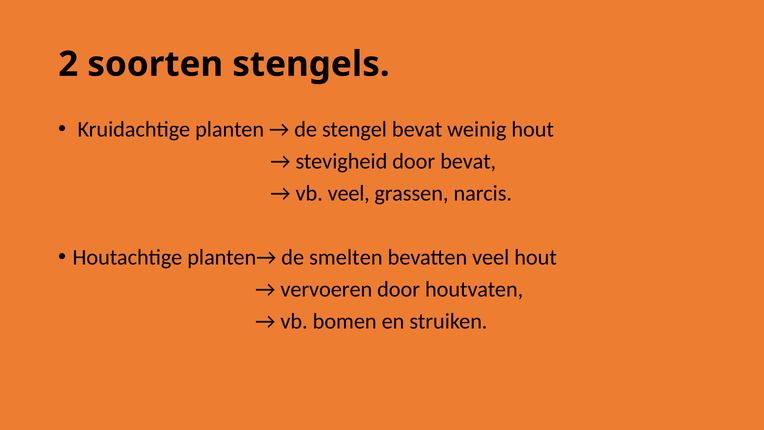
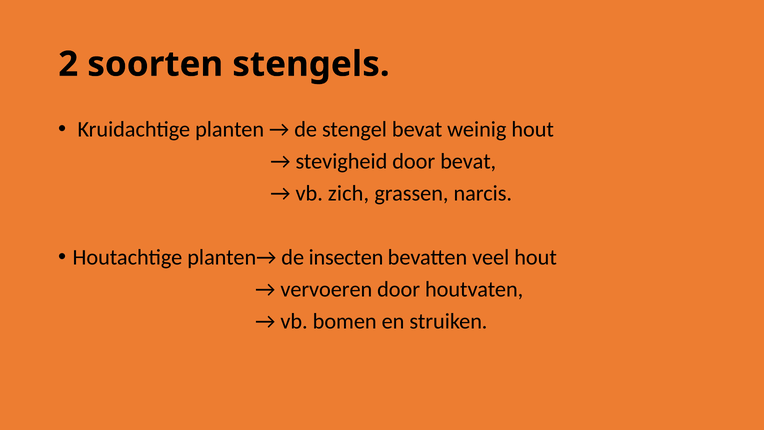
vb veel: veel -> zich
smelten: smelten -> insecten
